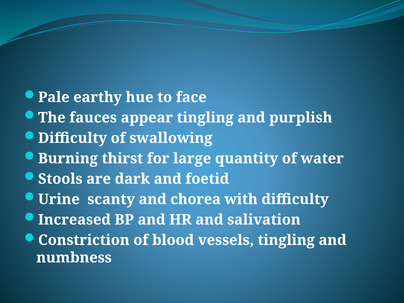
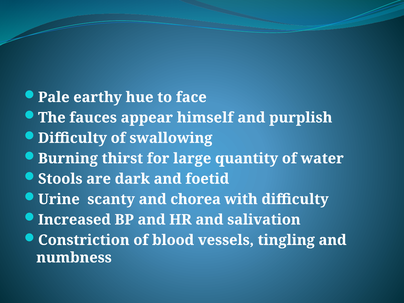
appear tingling: tingling -> himself
